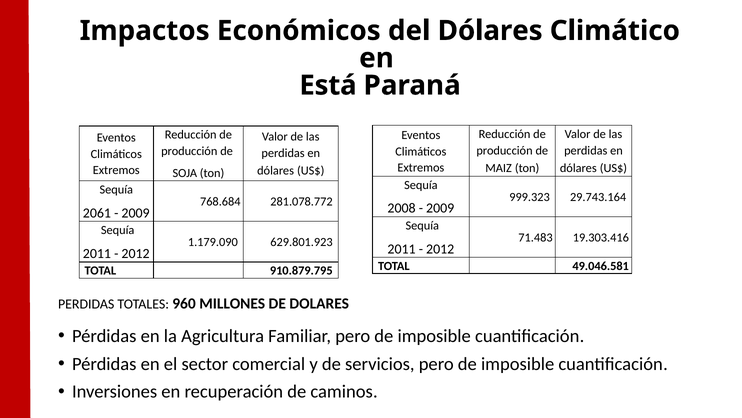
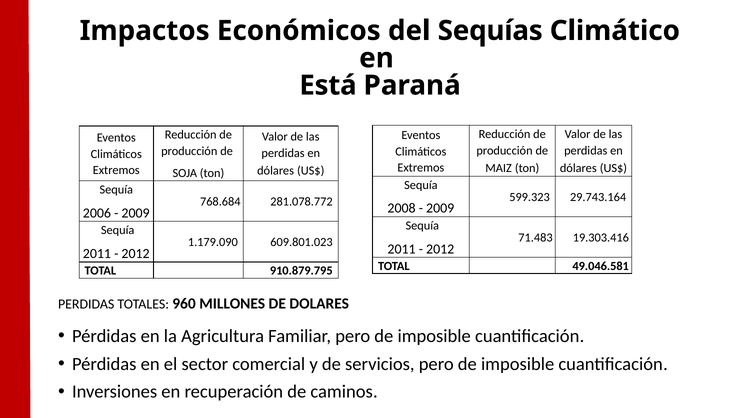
del Dólares: Dólares -> Sequías
999.323: 999.323 -> 599.323
2061: 2061 -> 2006
629.801.923: 629.801.923 -> 609.801.023
